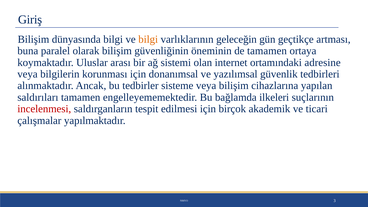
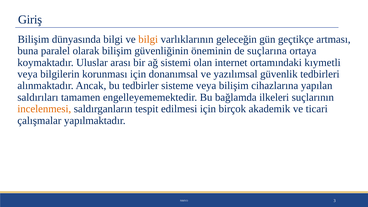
de tamamen: tamamen -> suçlarına
adresine: adresine -> kıymetli
incelenmesi colour: red -> orange
